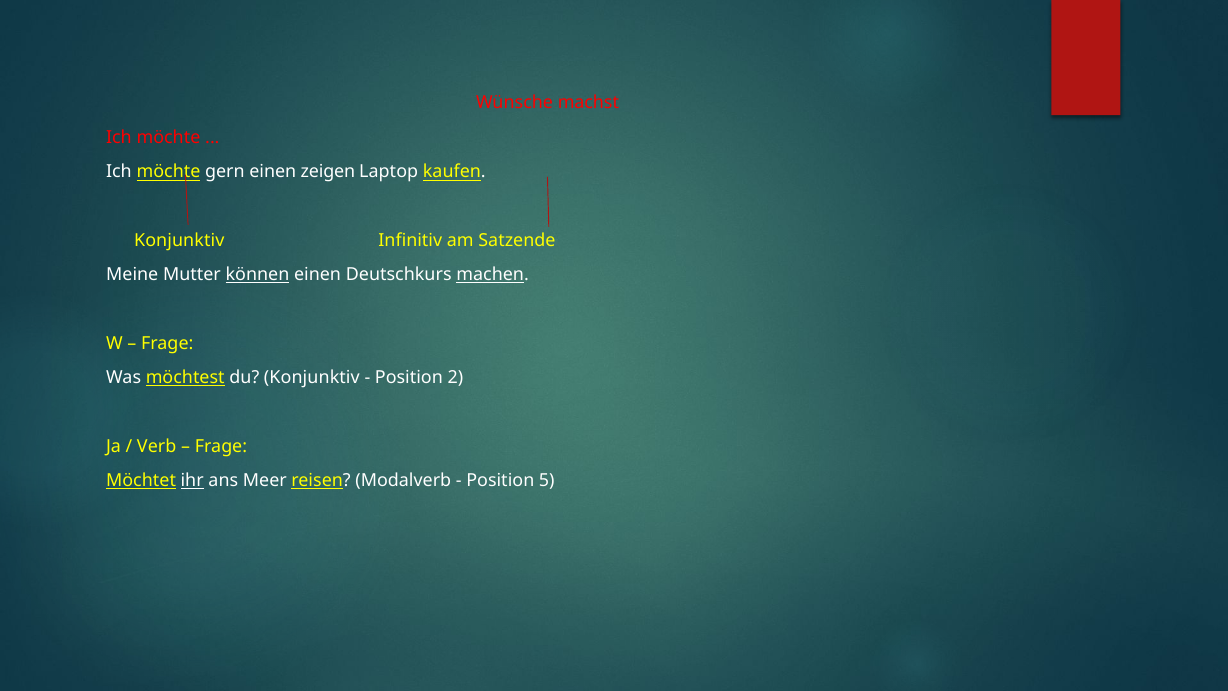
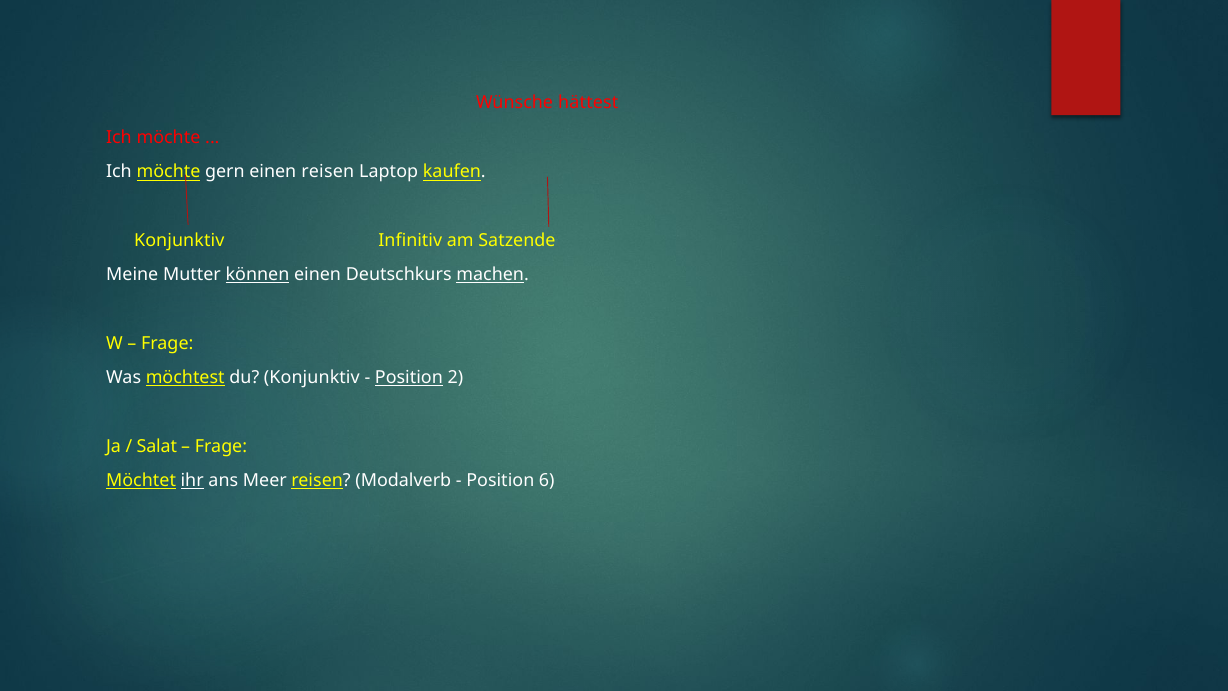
machst: machst -> hättest
einen zeigen: zeigen -> reisen
Position at (409, 377) underline: none -> present
Verb: Verb -> Salat
5: 5 -> 6
